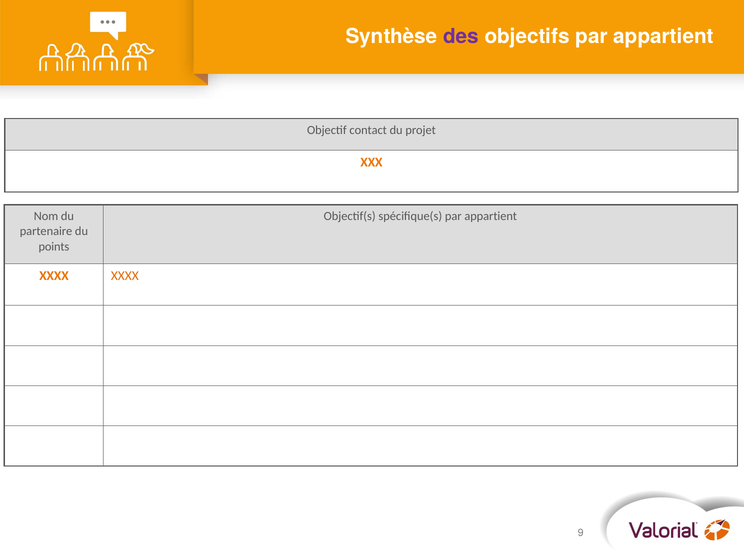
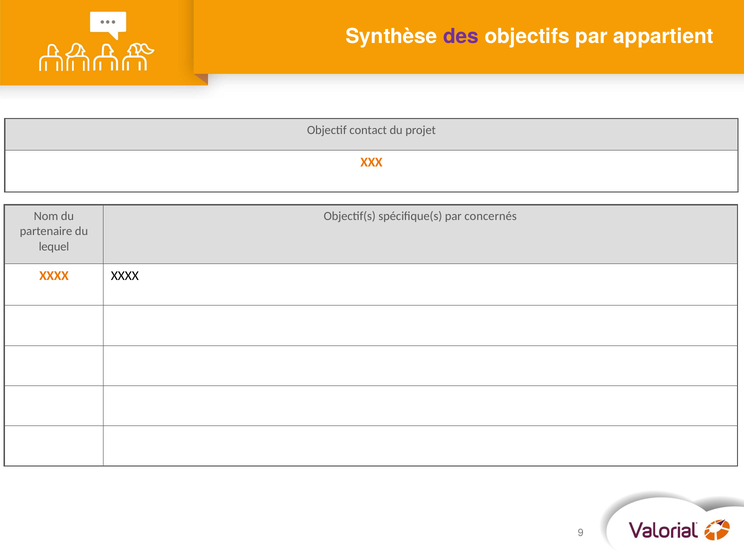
spécifique(s par appartient: appartient -> concernés
points: points -> lequel
XXXX at (125, 276) colour: orange -> black
